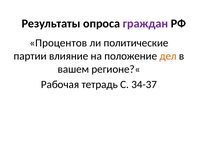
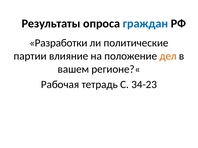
граждан colour: purple -> blue
Процентов: Процентов -> Разработки
34-37: 34-37 -> 34-23
